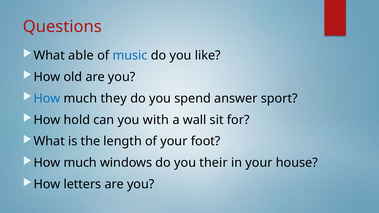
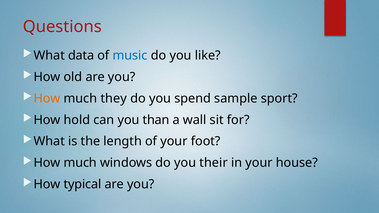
able: able -> data
How at (47, 98) colour: blue -> orange
answer: answer -> sample
with: with -> than
letters: letters -> typical
